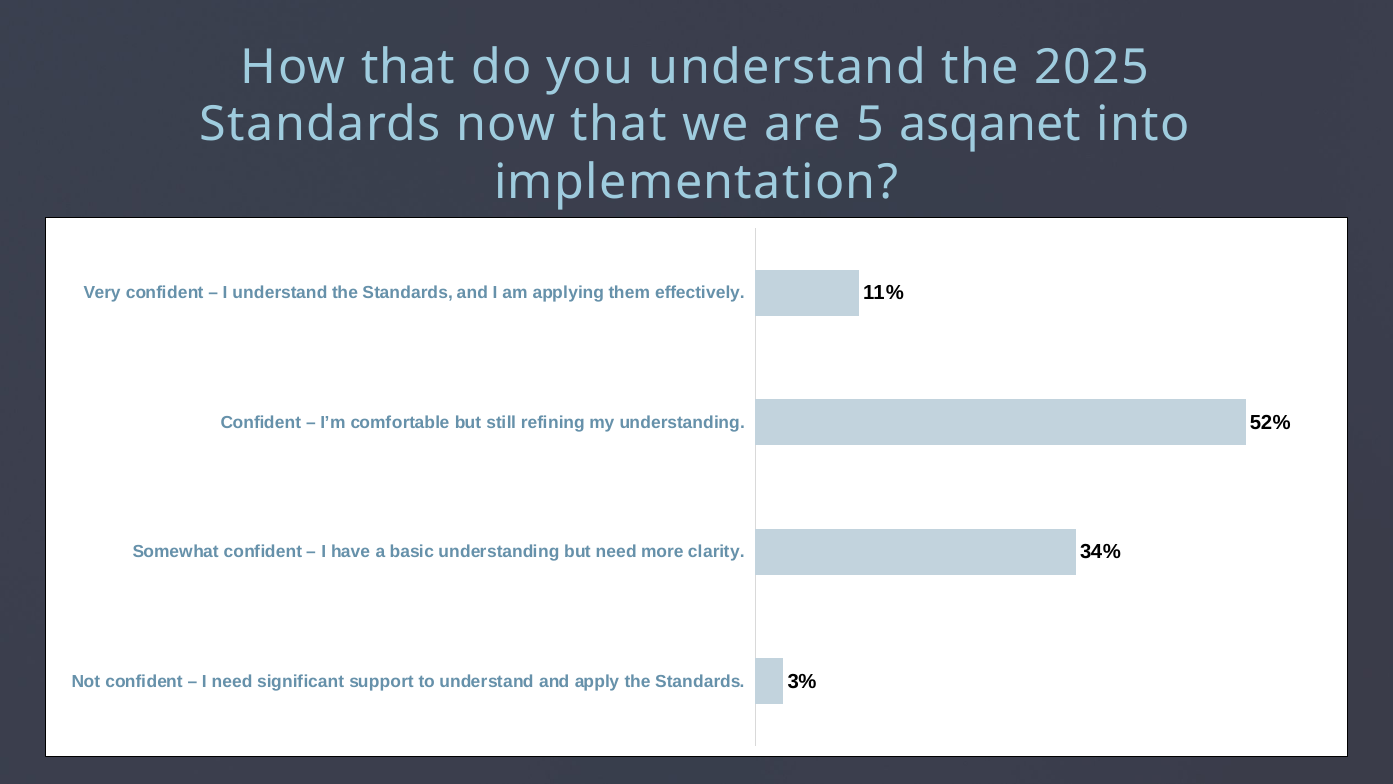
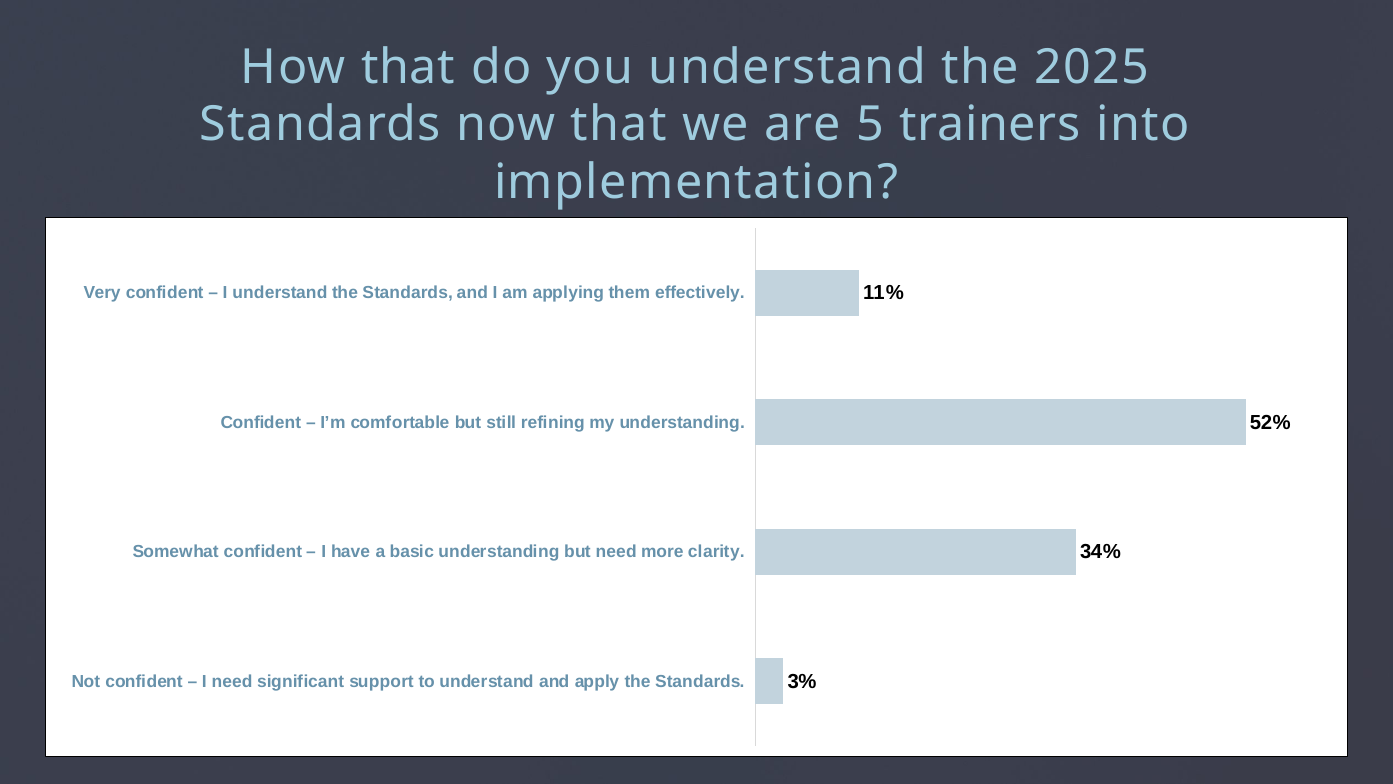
asqanet: asqanet -> trainers
